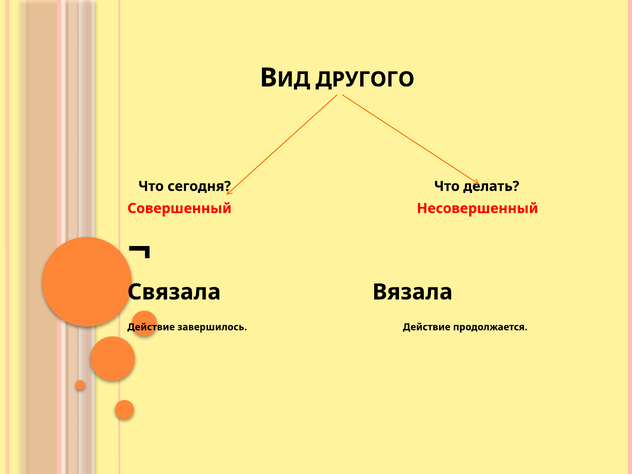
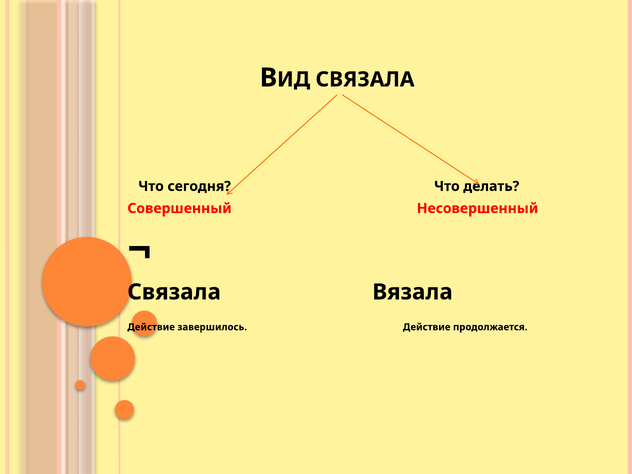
ДРУГОГО at (365, 79): ДРУГОГО -> СВЯЗАЛА
